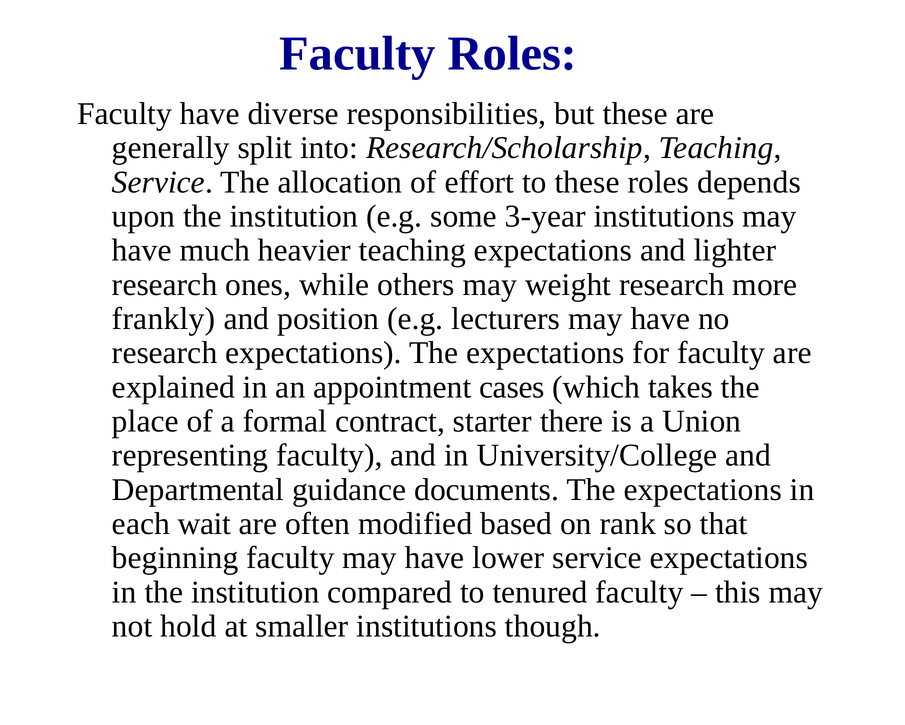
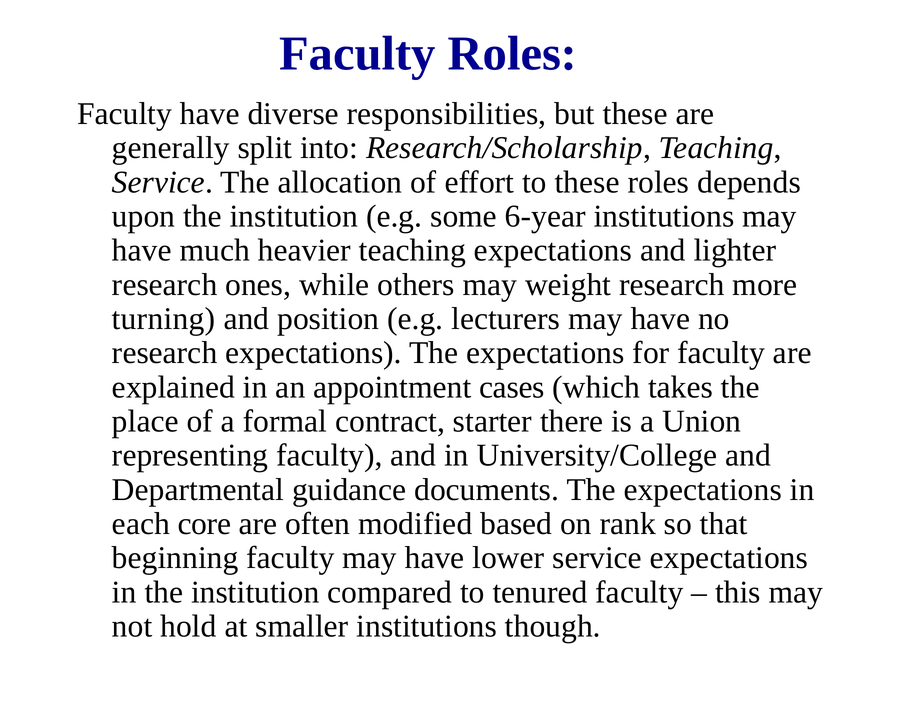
3-year: 3-year -> 6-year
frankly: frankly -> turning
wait: wait -> core
